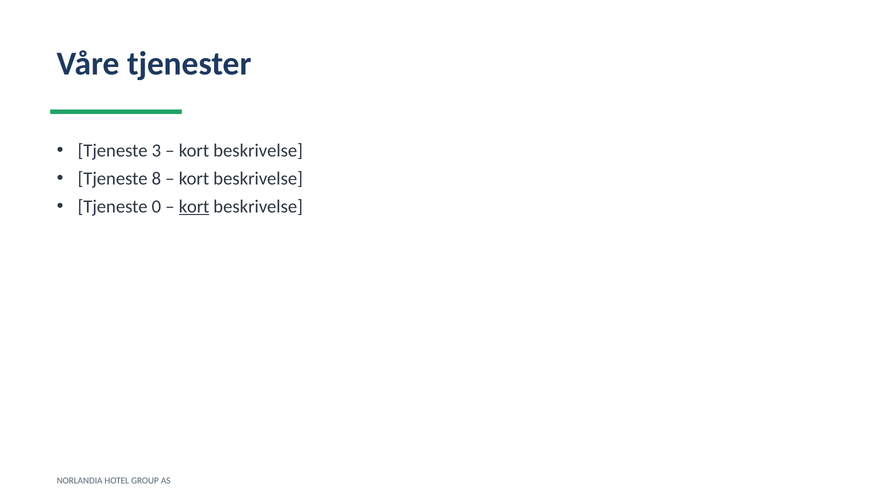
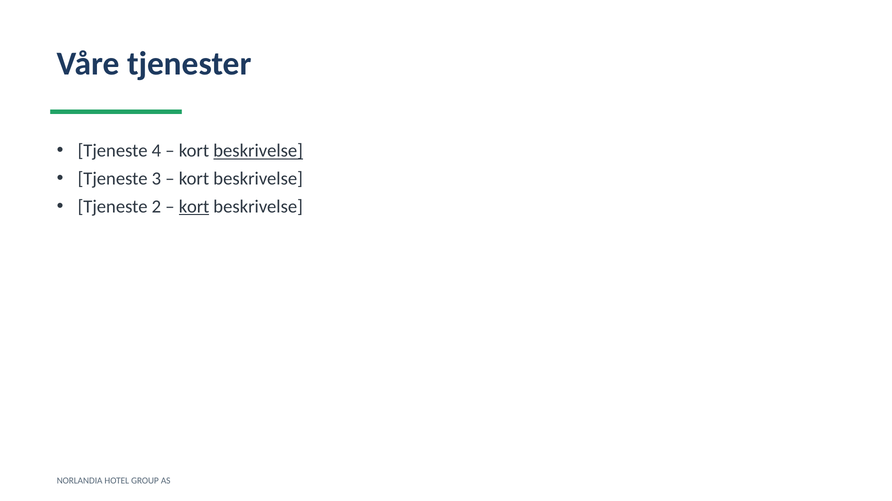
3: 3 -> 4
beskrivelse at (258, 151) underline: none -> present
8: 8 -> 3
0: 0 -> 2
